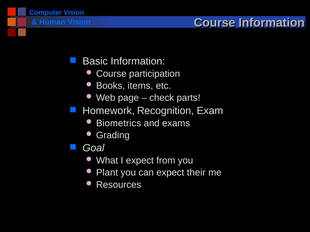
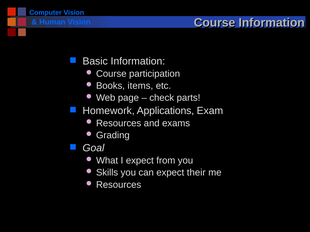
Recognition: Recognition -> Applications
Biometrics at (119, 123): Biometrics -> Resources
Plant: Plant -> Skills
